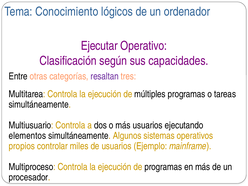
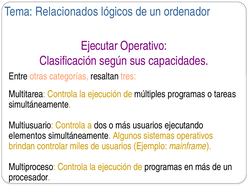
Conocimiento: Conocimiento -> Relacionados
resaltan colour: purple -> black
propios: propios -> brindan
